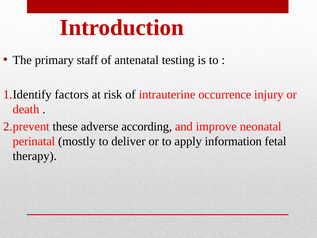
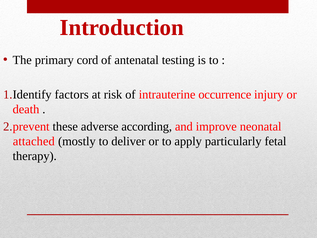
staff: staff -> cord
perinatal: perinatal -> attached
information: information -> particularly
